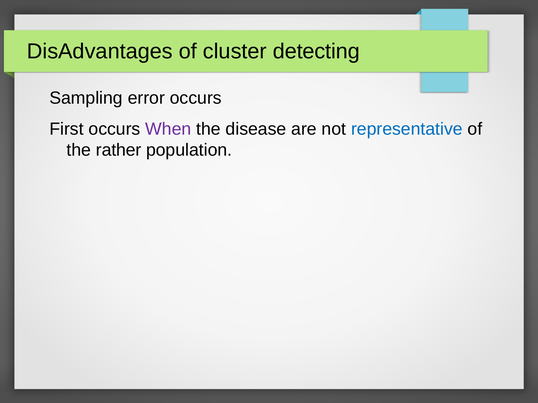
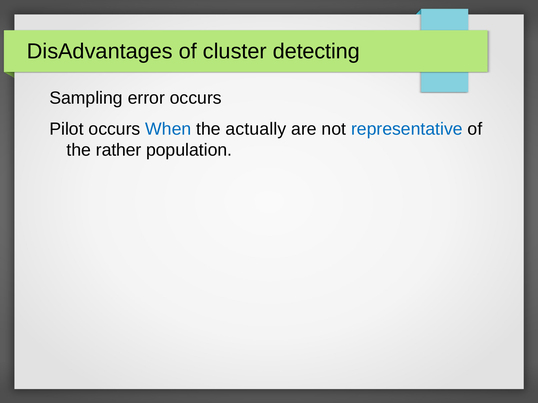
First: First -> Pilot
When colour: purple -> blue
disease: disease -> actually
